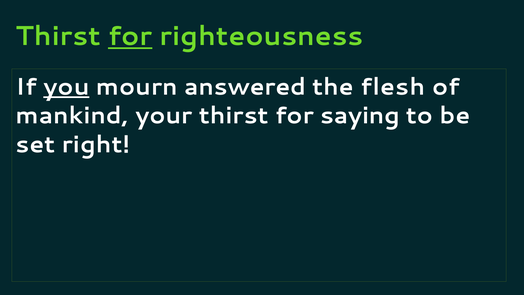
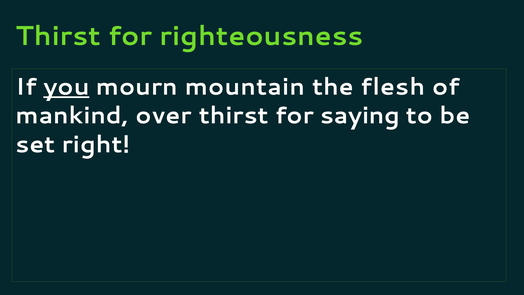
for at (130, 36) underline: present -> none
answered: answered -> mountain
your: your -> over
